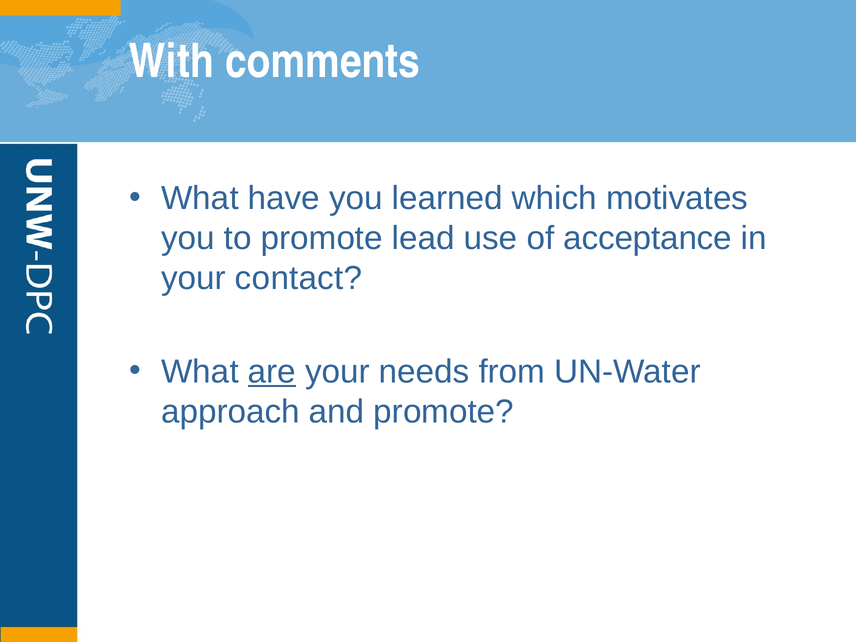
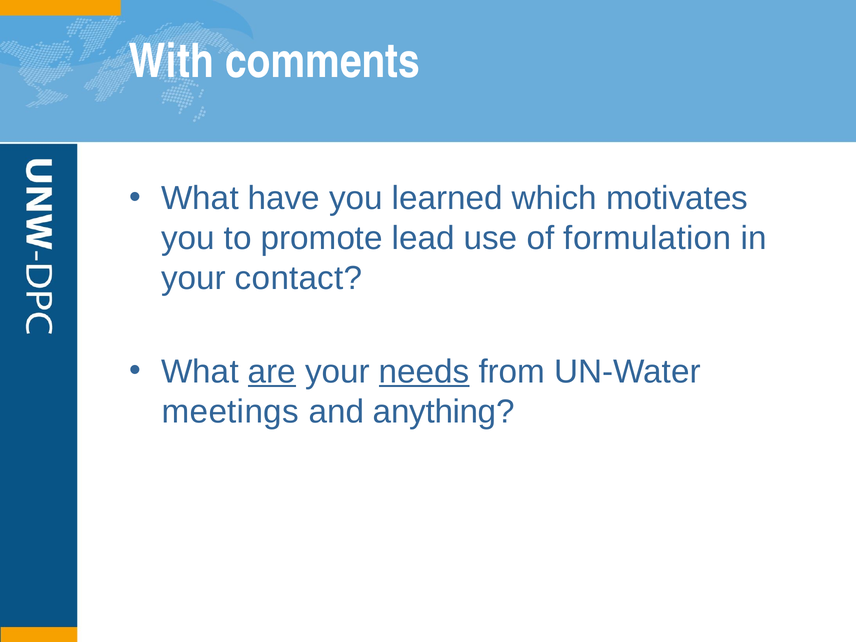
acceptance: acceptance -> formulation
needs underline: none -> present
approach: approach -> meetings
and promote: promote -> anything
